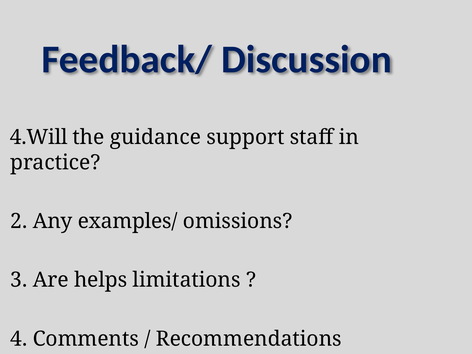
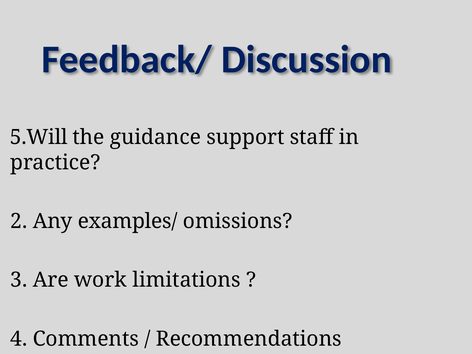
4.Will: 4.Will -> 5.Will
helps: helps -> work
